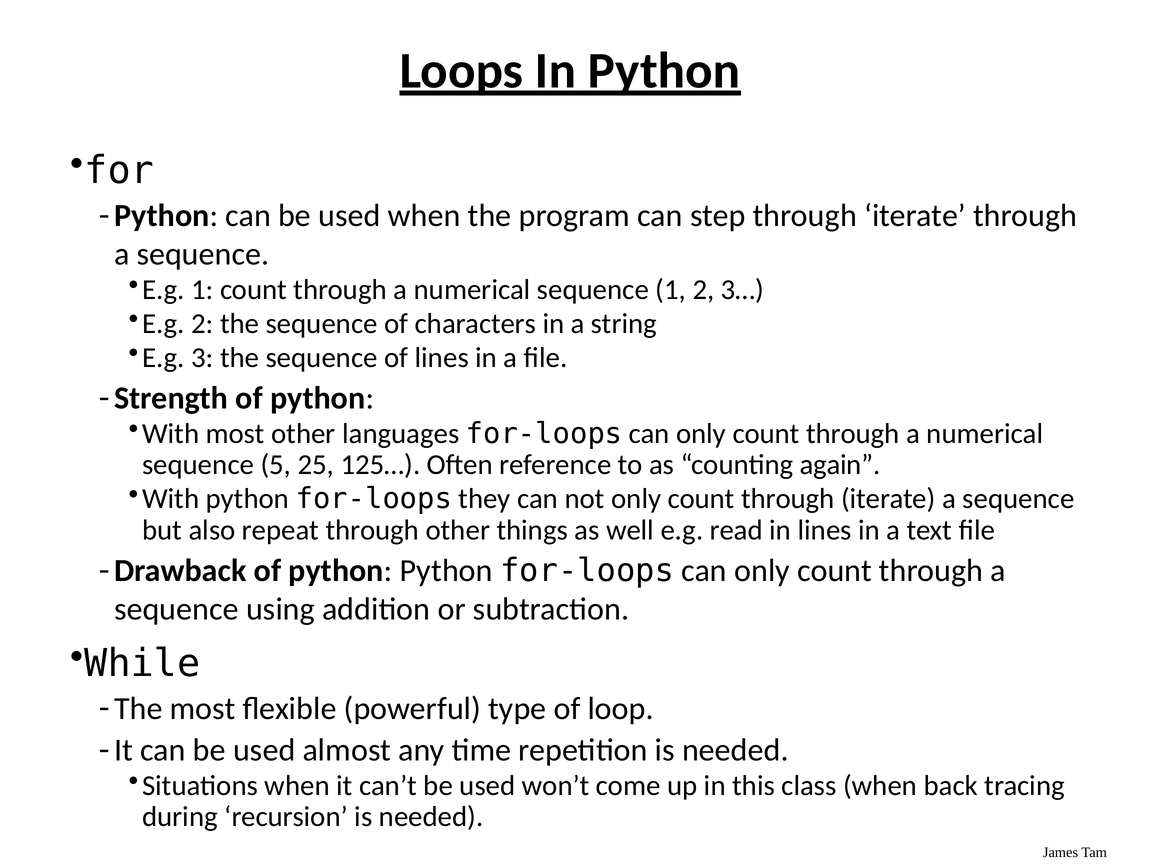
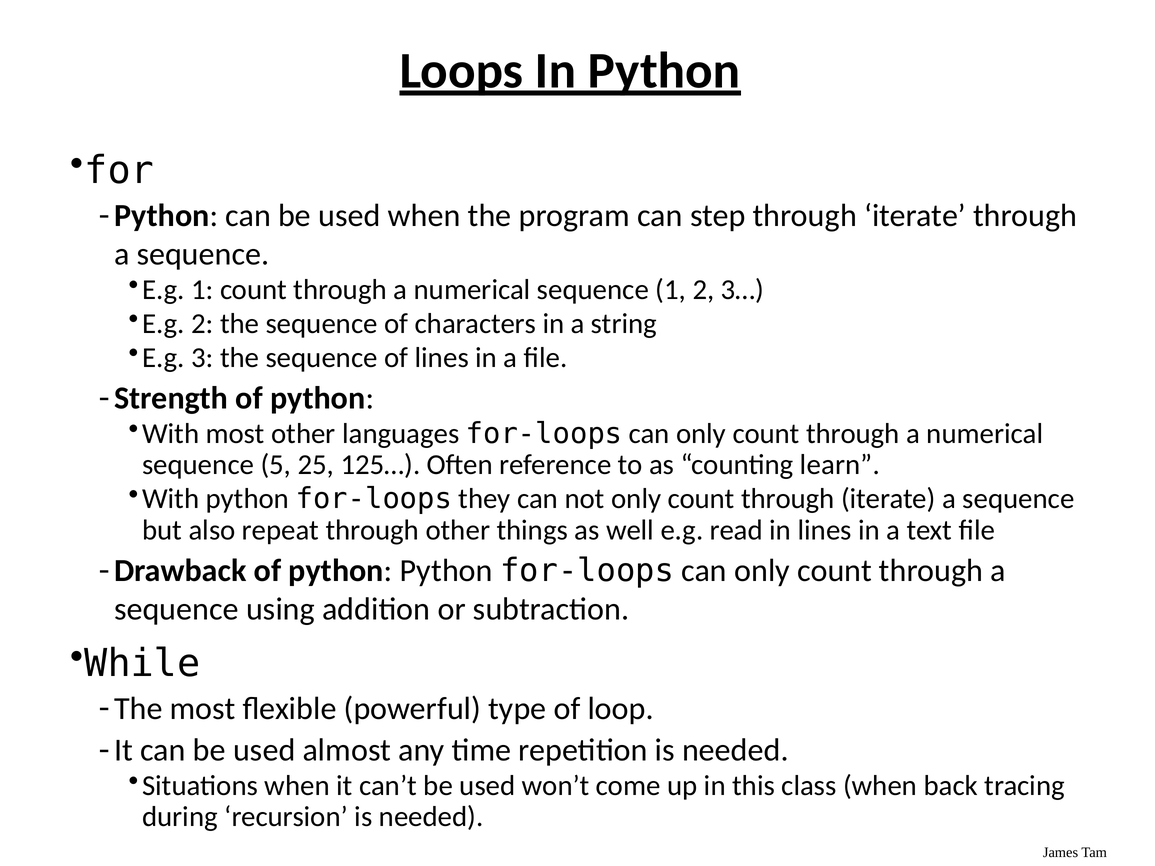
again: again -> learn
